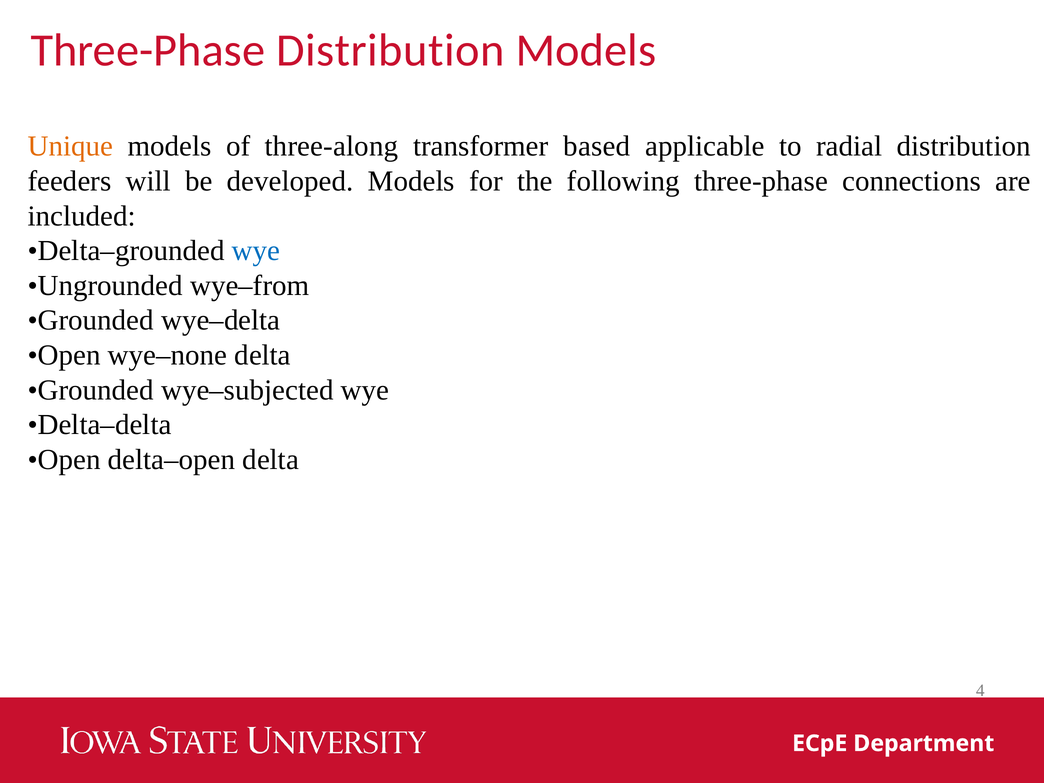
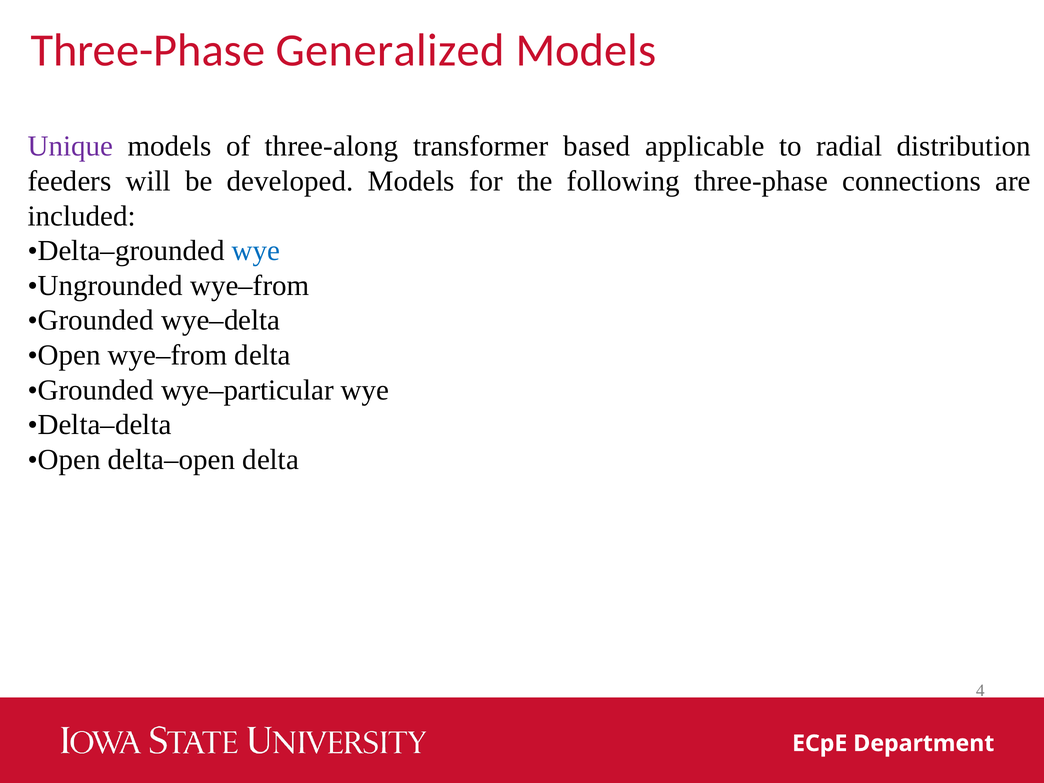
Three-Phase Distribution: Distribution -> Generalized
Unique colour: orange -> purple
Open wye–none: wye–none -> wye–from
wye–subjected: wye–subjected -> wye–particular
